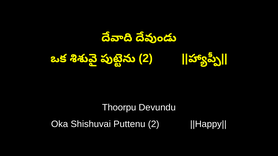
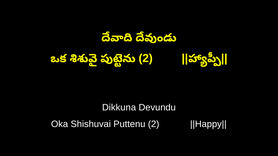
Thoorpu: Thoorpu -> Dikkuna
